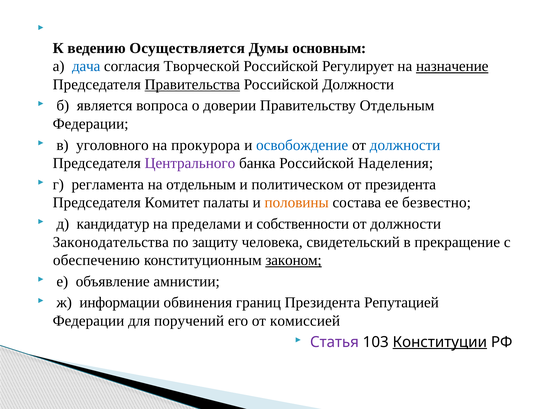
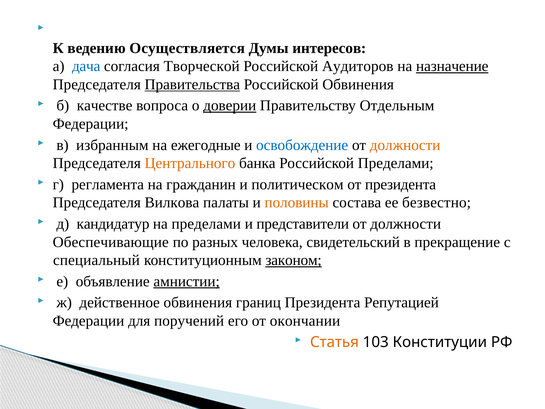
основным: основным -> интересов
Регулирует: Регулирует -> Аудиторов
Российской Должности: Должности -> Обвинения
является: является -> качестве
доверии underline: none -> present
уголовного: уголовного -> избранным
прокурора: прокурора -> ежегодные
должности at (405, 145) colour: blue -> orange
Центрального colour: purple -> orange
Российской Наделения: Наделения -> Пределами
на отдельным: отдельным -> гражданин
Комитет: Комитет -> Вилкова
собственности: собственности -> представители
Законодательства: Законодательства -> Обеспечивающие
защиту: защиту -> разных
обеспечению: обеспечению -> специальный
амнистии underline: none -> present
информации: информации -> действенное
комиссией: комиссией -> окончании
Статья colour: purple -> orange
Конституции underline: present -> none
